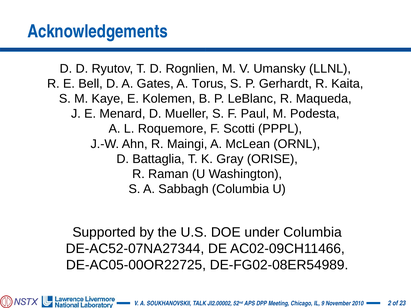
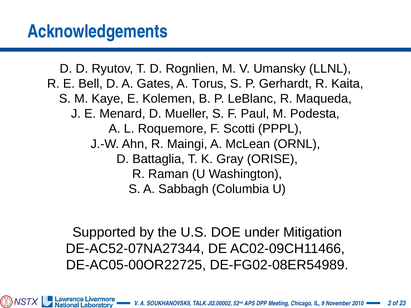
under Columbia: Columbia -> Mitigation
